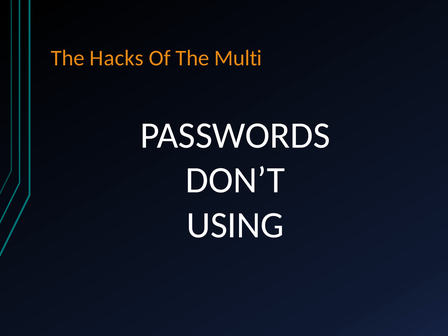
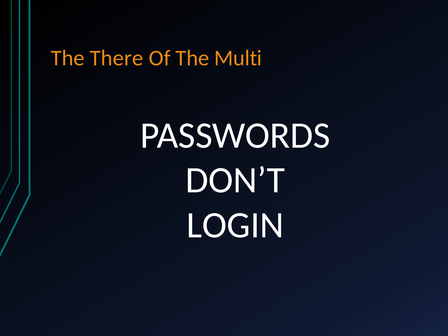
Hacks: Hacks -> There
USING: USING -> LOGIN
